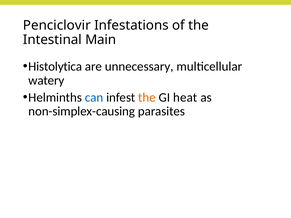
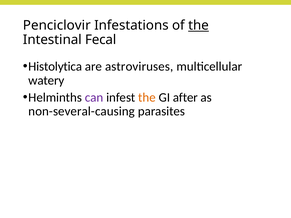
the at (199, 25) underline: none -> present
Main: Main -> Fecal
unnecessary: unnecessary -> astroviruses
can colour: blue -> purple
heat: heat -> after
non-simplex-causing: non-simplex-causing -> non-several-causing
